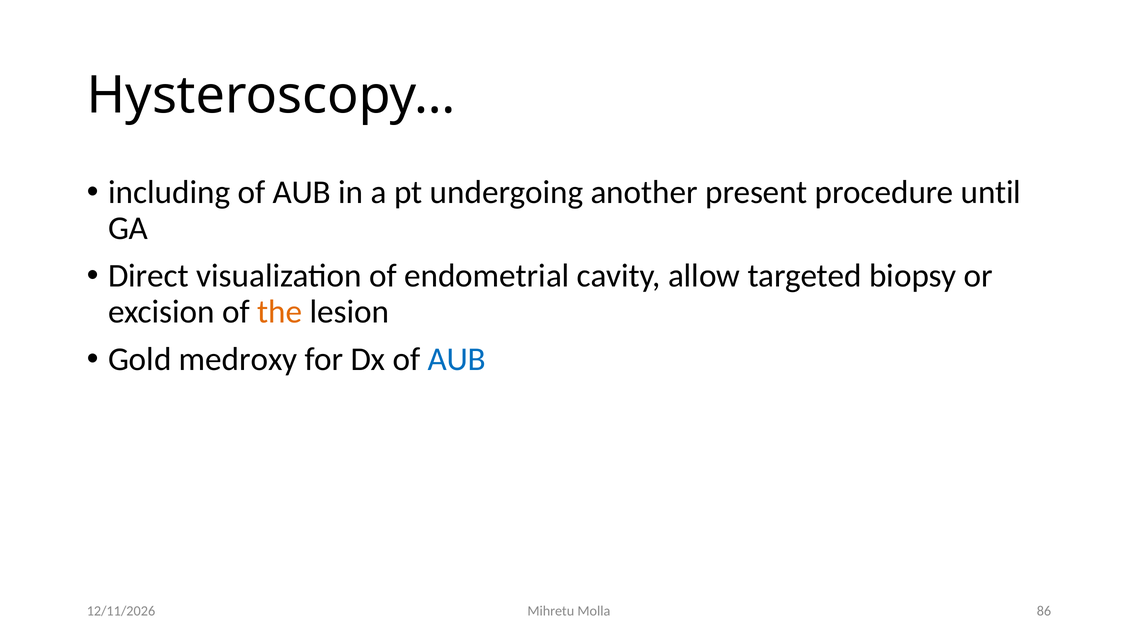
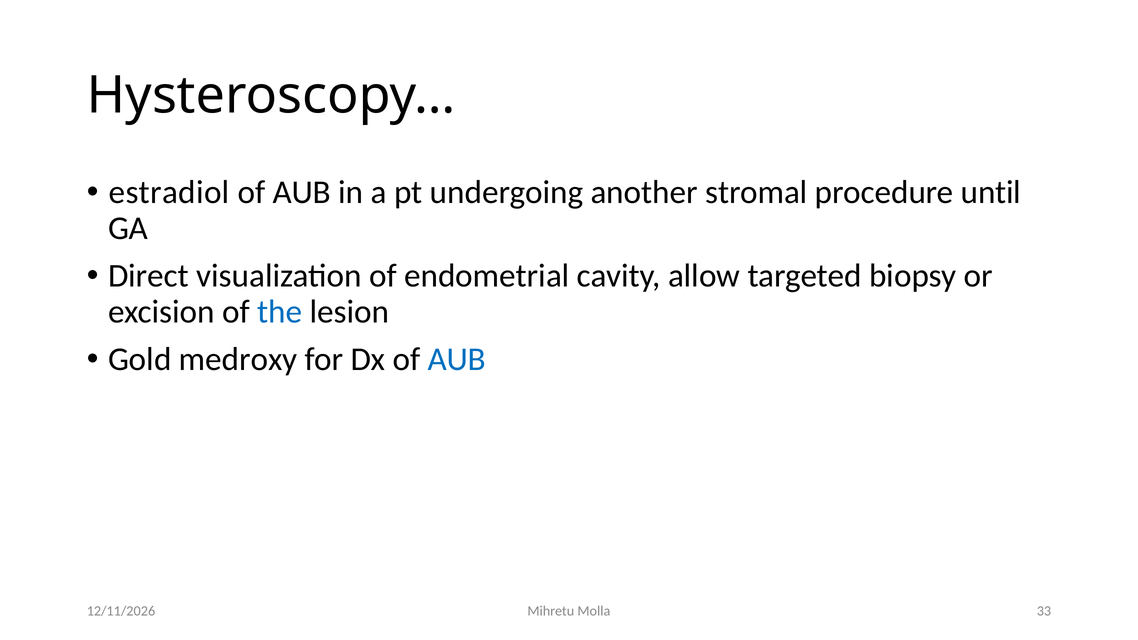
including: including -> estradiol
present: present -> stromal
the colour: orange -> blue
86: 86 -> 33
